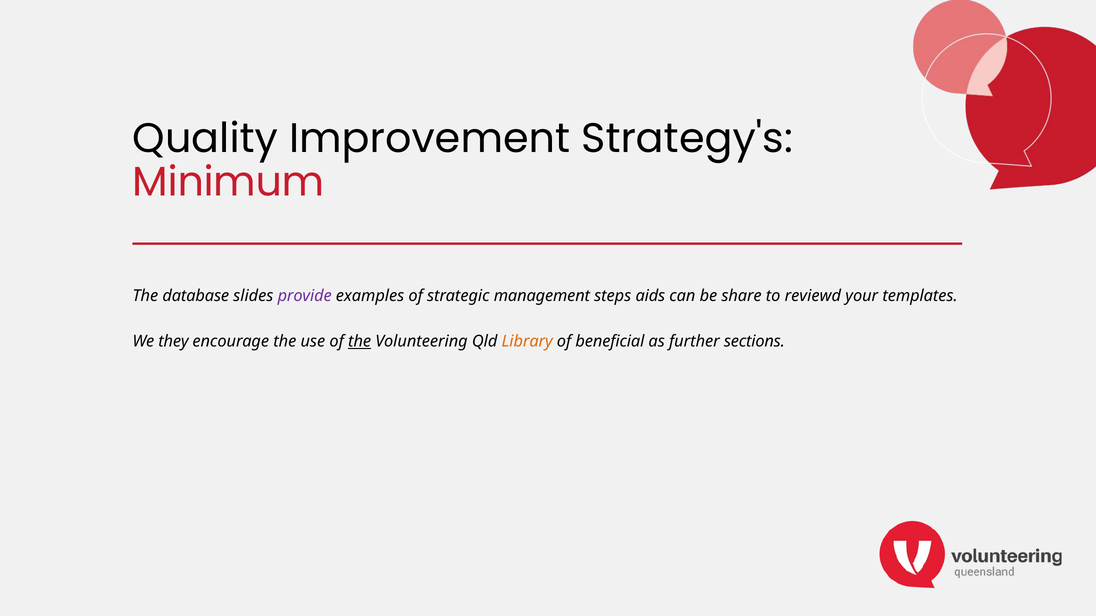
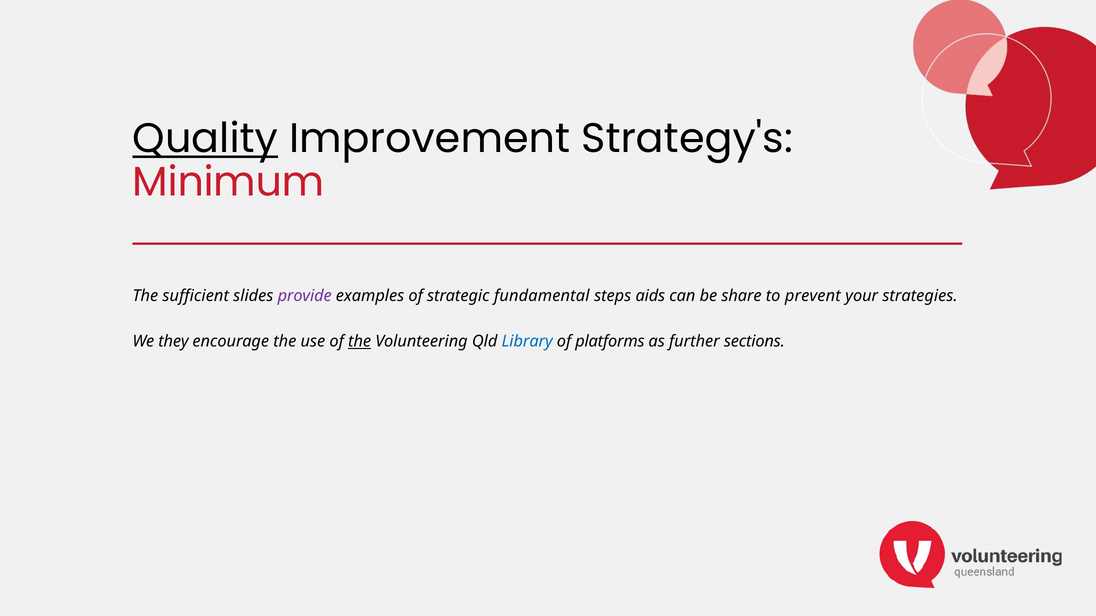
Quality underline: none -> present
database: database -> sufficient
management: management -> fundamental
reviewd: reviewd -> prevent
templates: templates -> strategies
Library colour: orange -> blue
beneficial: beneficial -> platforms
